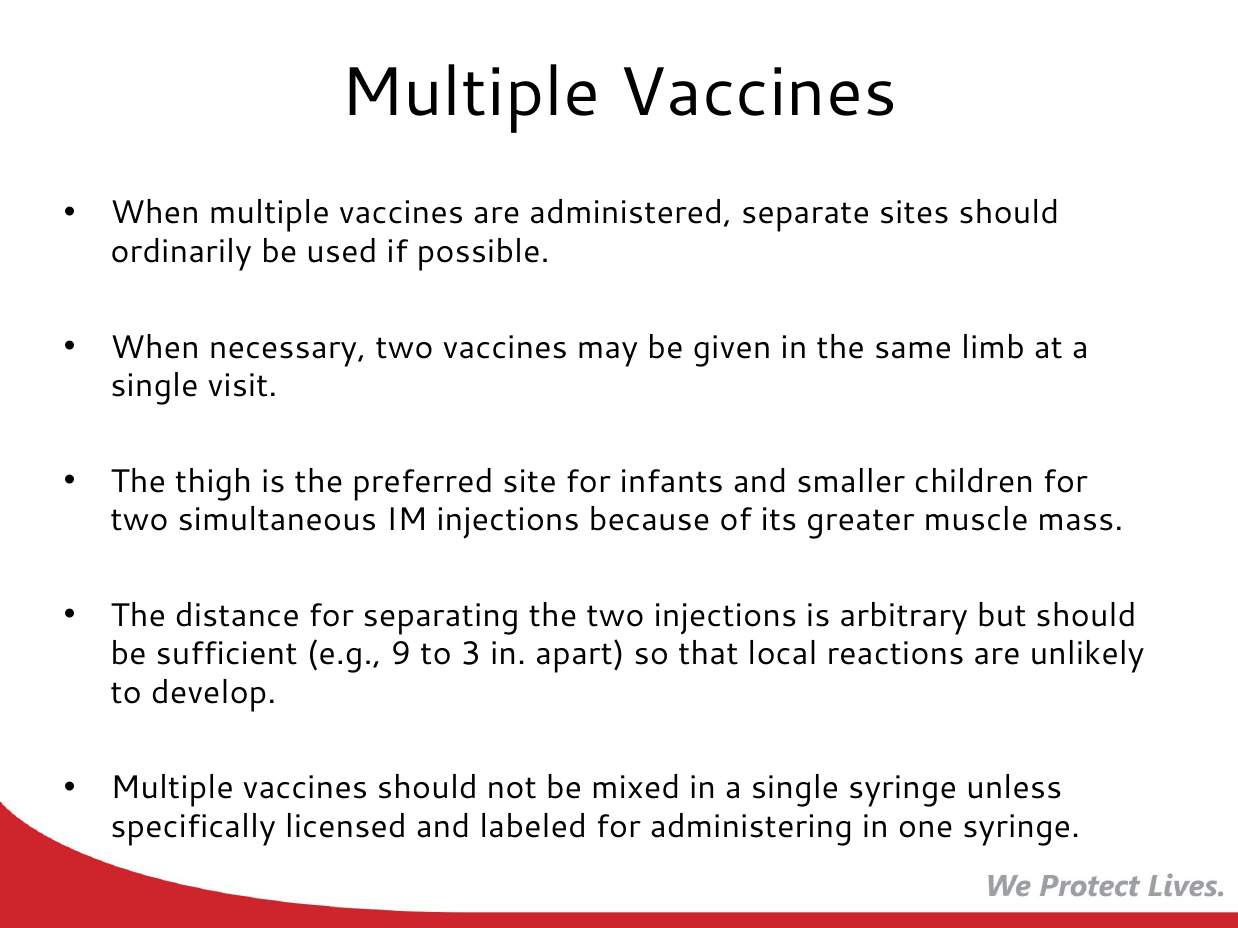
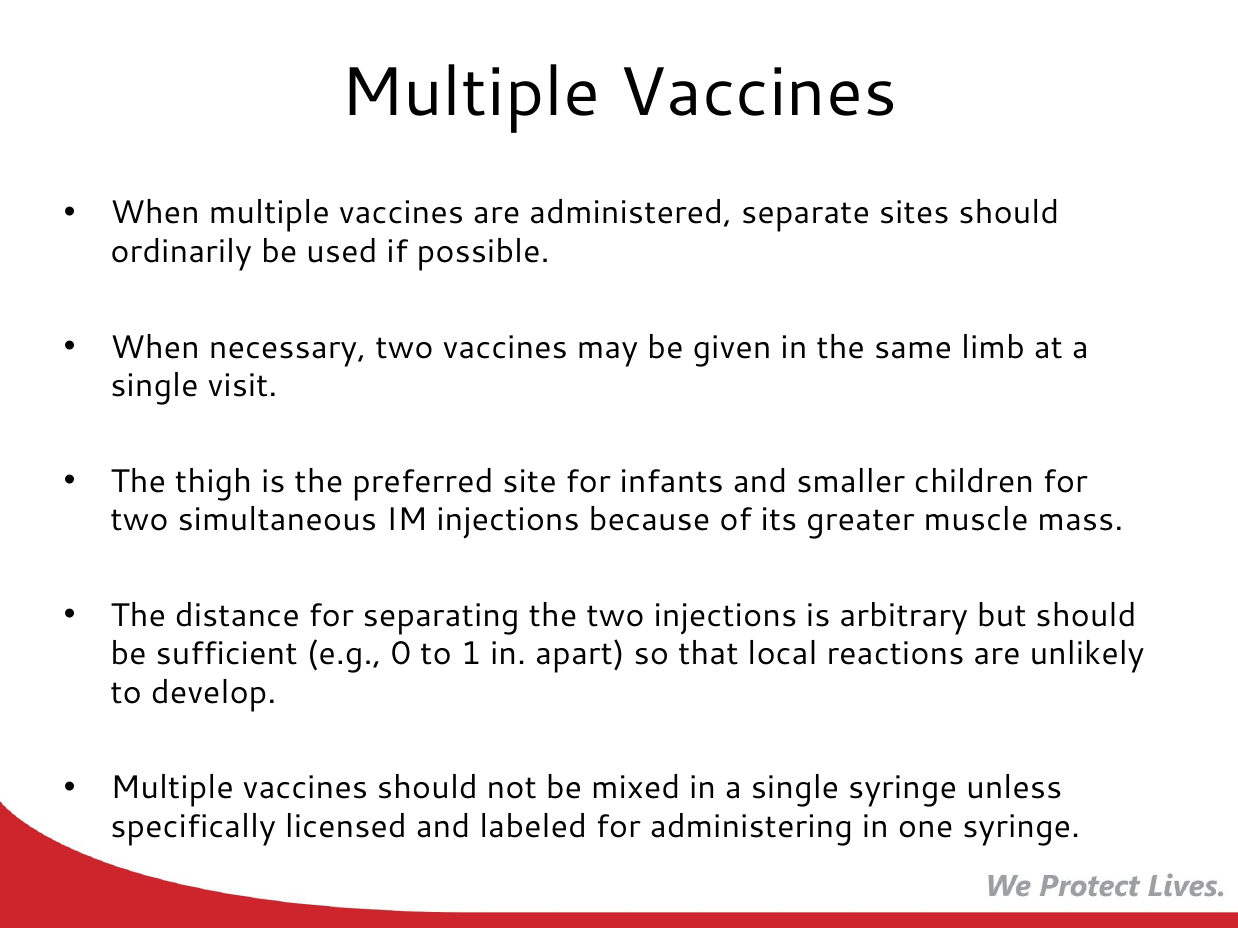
9: 9 -> 0
3: 3 -> 1
